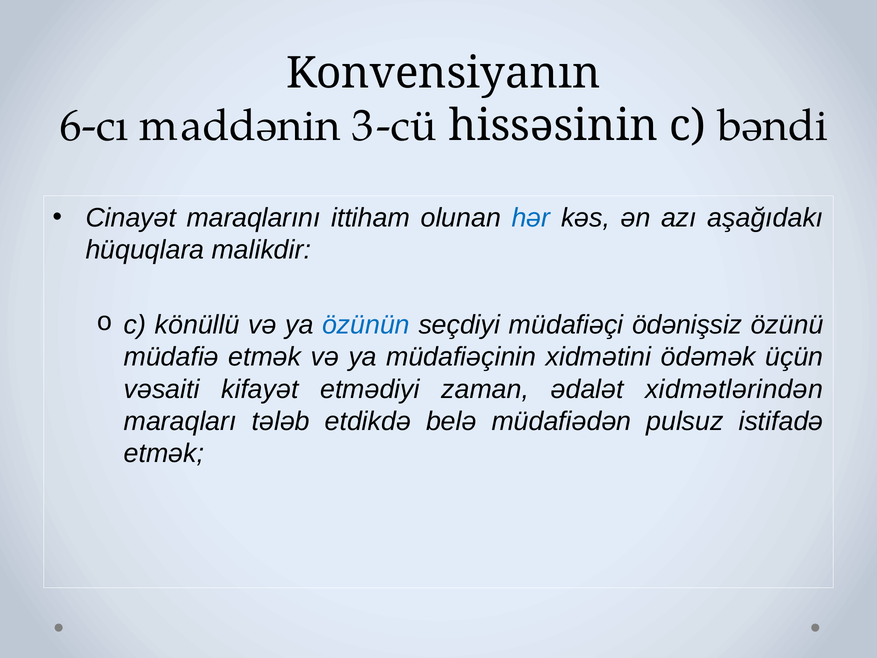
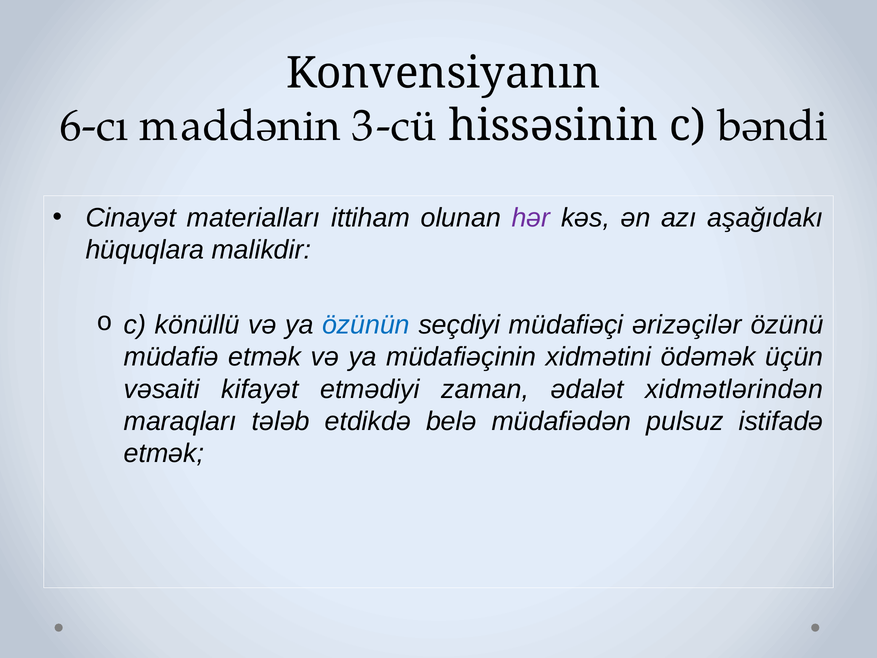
maraqlarını: maraqlarını -> materialları
hər colour: blue -> purple
ödənişsiz: ödənişsiz -> ərizəçilər
